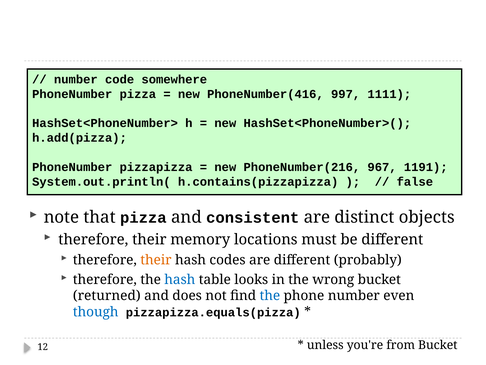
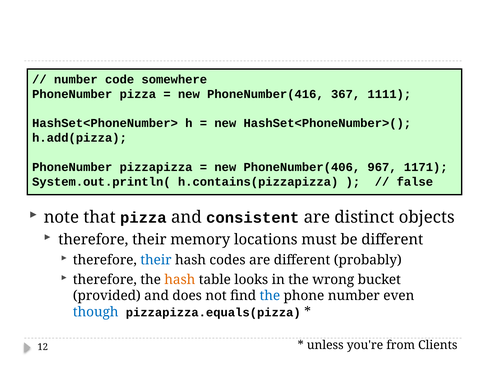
997: 997 -> 367
PhoneNumber(216: PhoneNumber(216 -> PhoneNumber(406
1191: 1191 -> 1171
their at (156, 260) colour: orange -> blue
hash at (180, 279) colour: blue -> orange
returned: returned -> provided
from Bucket: Bucket -> Clients
